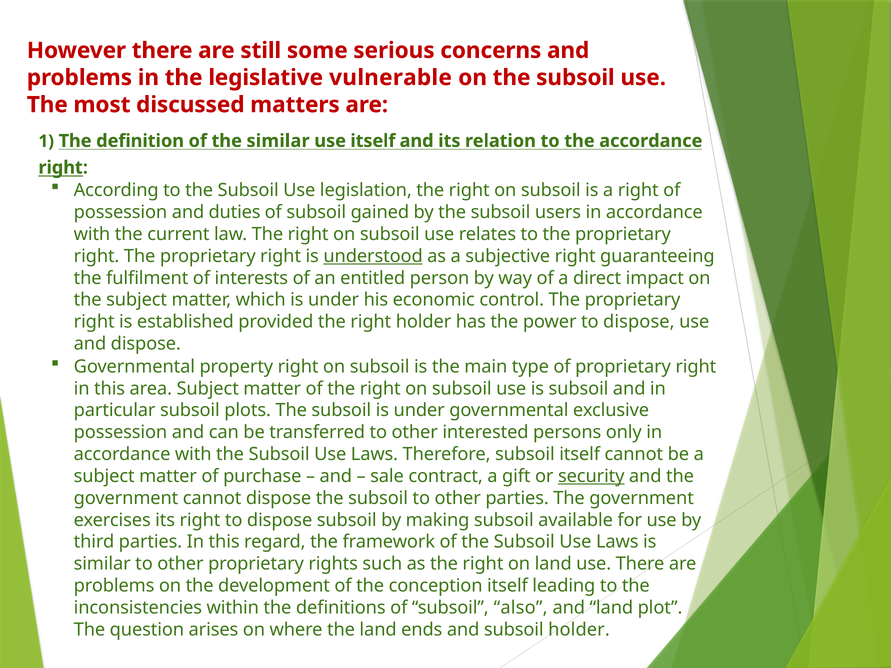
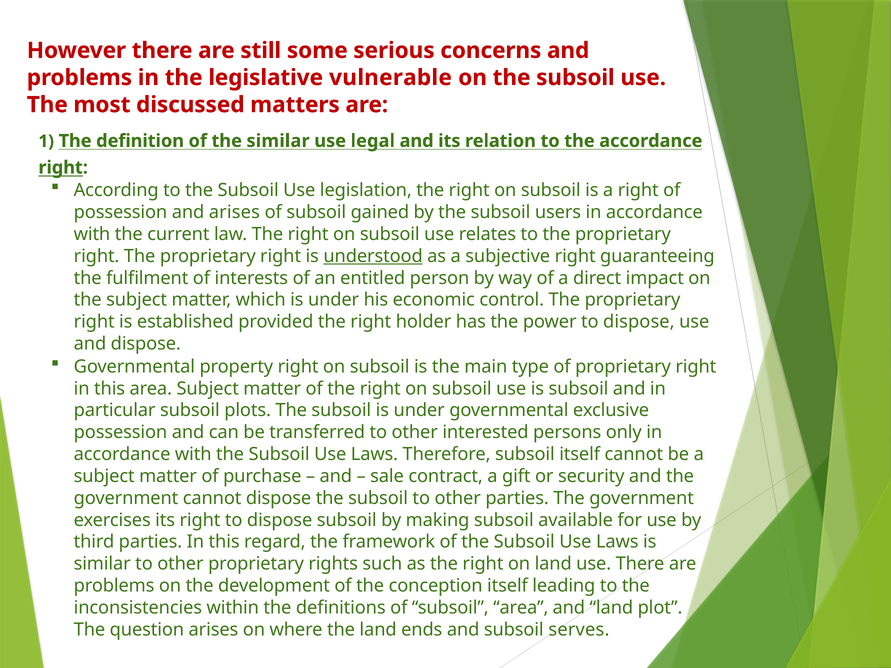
use itself: itself -> legal
and duties: duties -> arises
security underline: present -> none
subsoil also: also -> area
subsoil holder: holder -> serves
